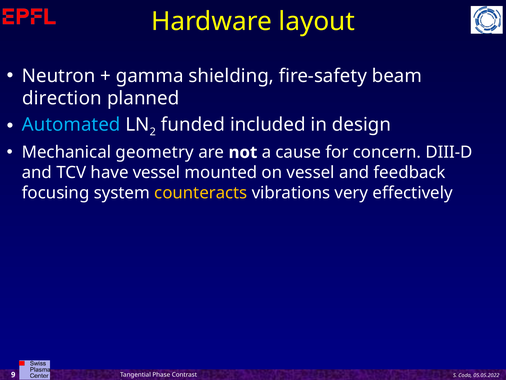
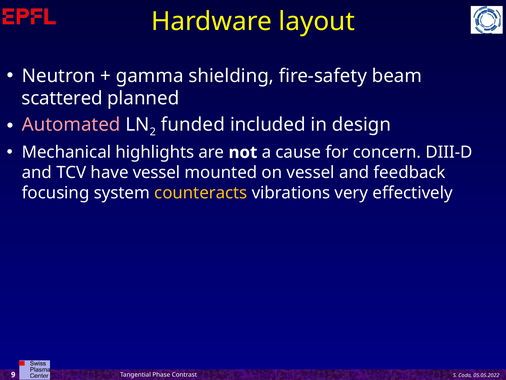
direction: direction -> scattered
Automated colour: light blue -> pink
geometry: geometry -> highlights
